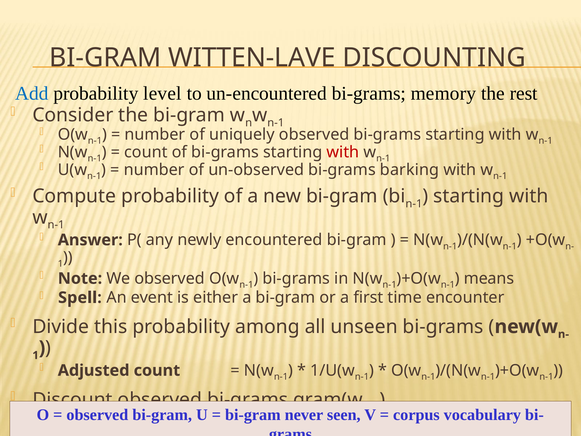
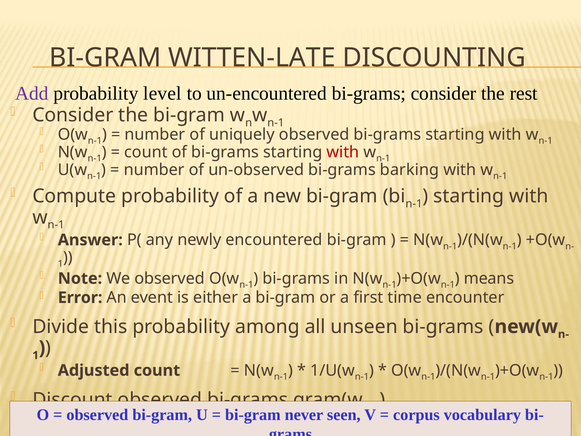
WITTEN-LAVE: WITTEN-LAVE -> WITTEN-LATE
Add colour: blue -> purple
bi-grams memory: memory -> consider
Spell: Spell -> Error
